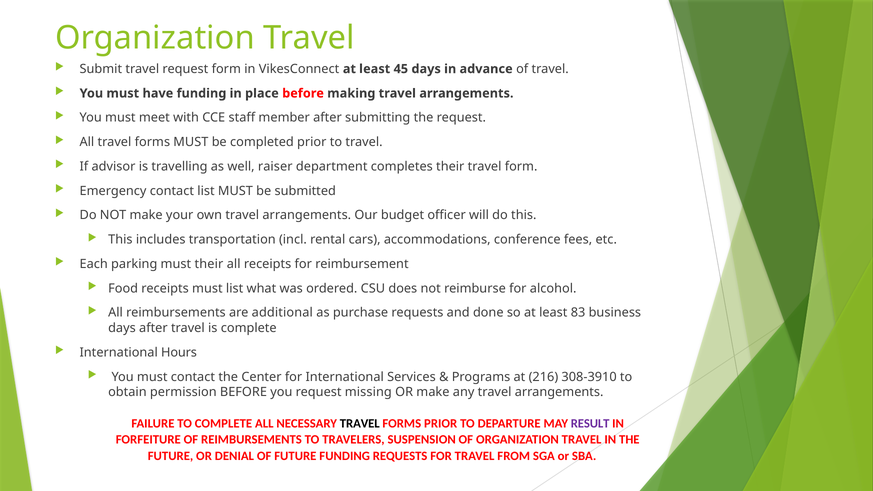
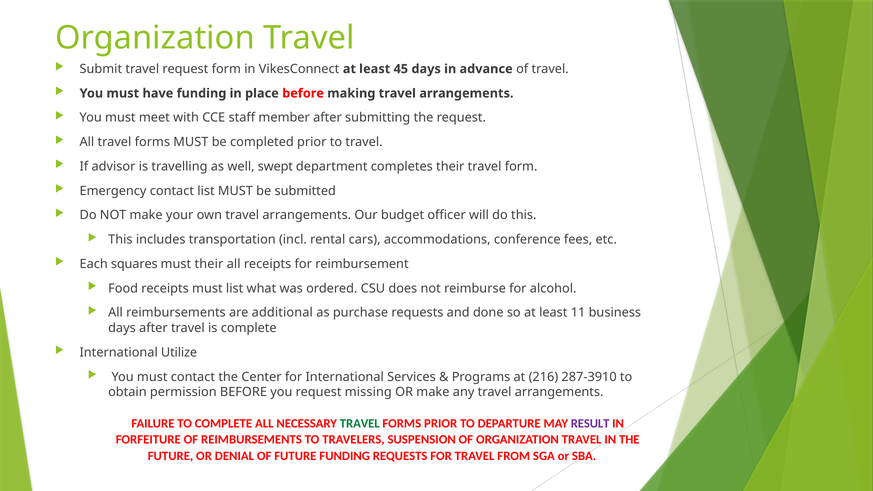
raiser: raiser -> swept
parking: parking -> squares
83: 83 -> 11
Hours: Hours -> Utilize
308-3910: 308-3910 -> 287-3910
TRAVEL at (360, 424) colour: black -> green
